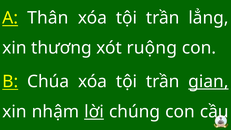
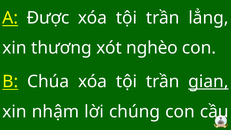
Thân: Thân -> Được
ruộng: ruộng -> nghèo
lời underline: present -> none
